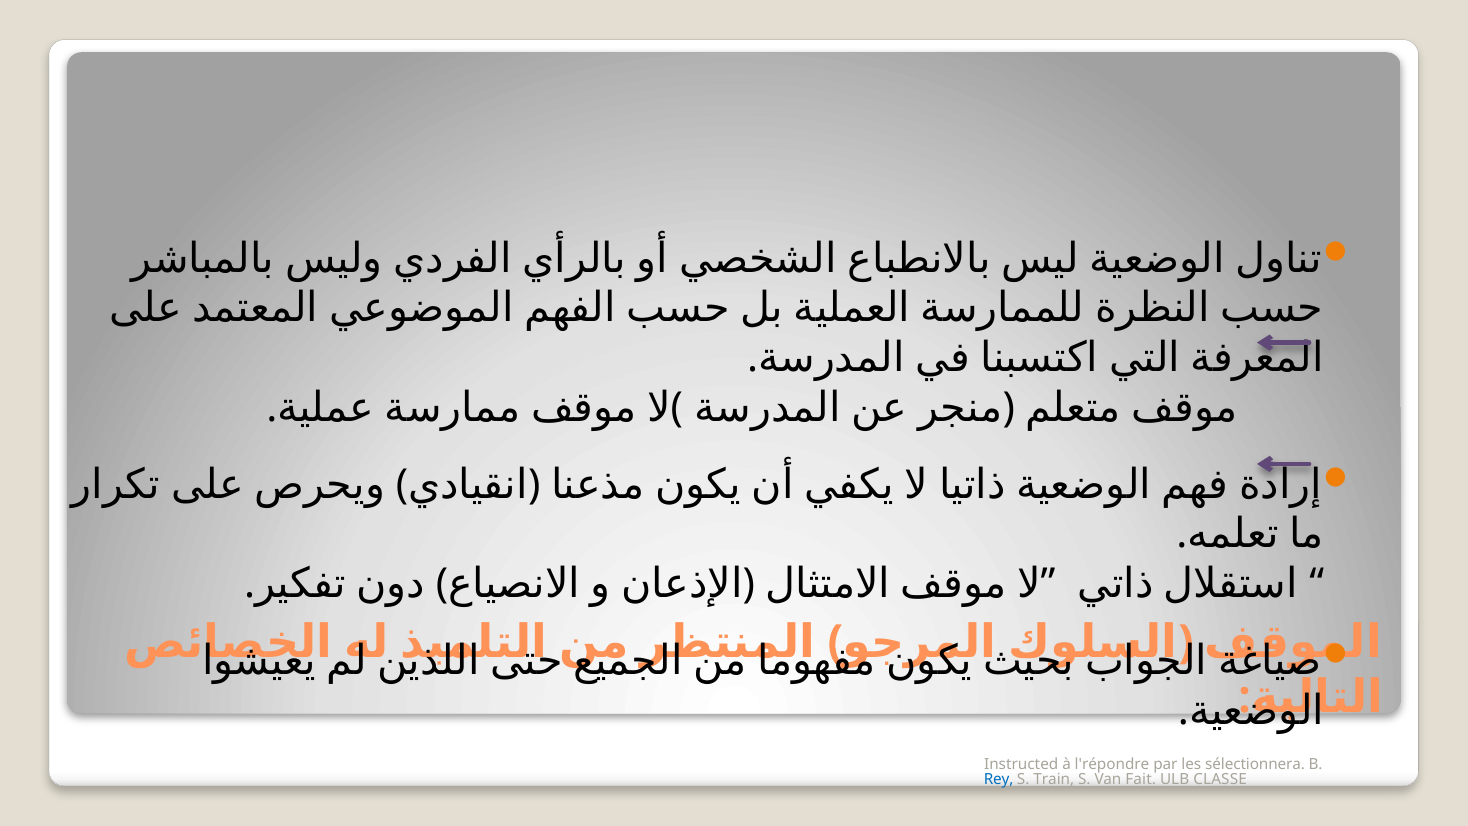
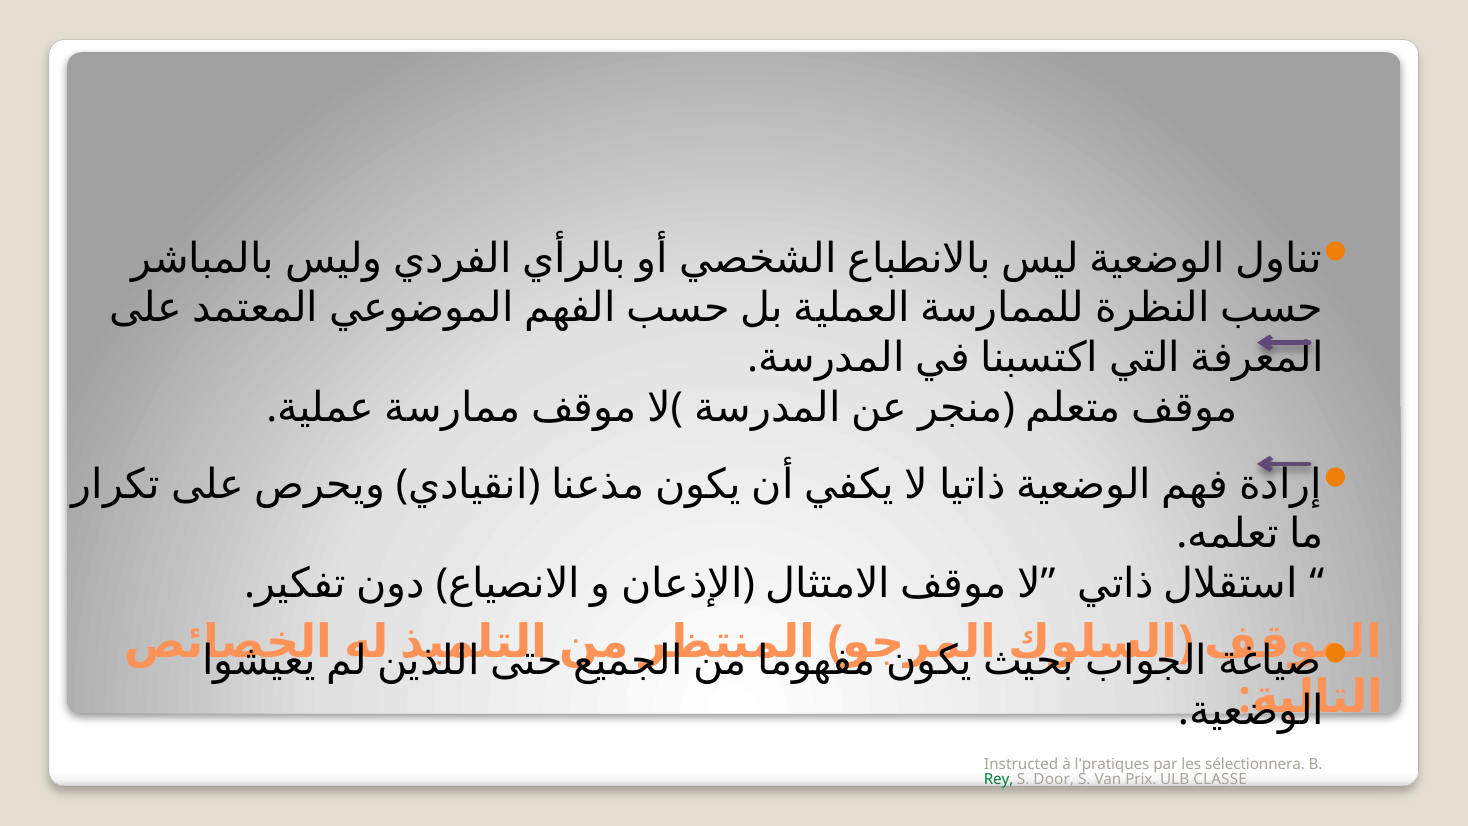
l'répondre: l'répondre -> l'pratiques
Rey colour: blue -> green
Train: Train -> Door
Fait: Fait -> Prix
